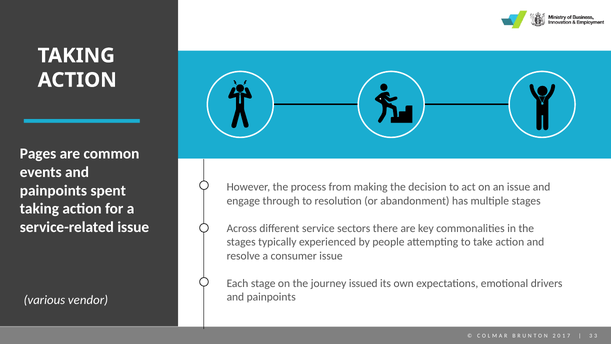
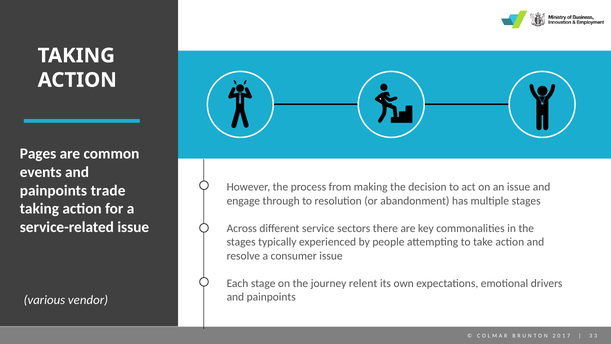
spent: spent -> trade
issued: issued -> relent
